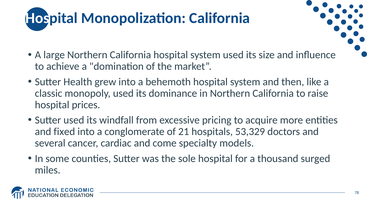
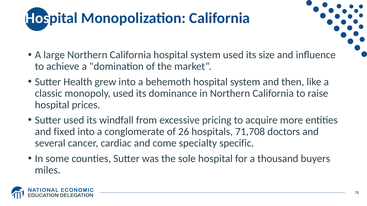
21: 21 -> 26
53,329: 53,329 -> 71,708
models: models -> specific
surged: surged -> buyers
